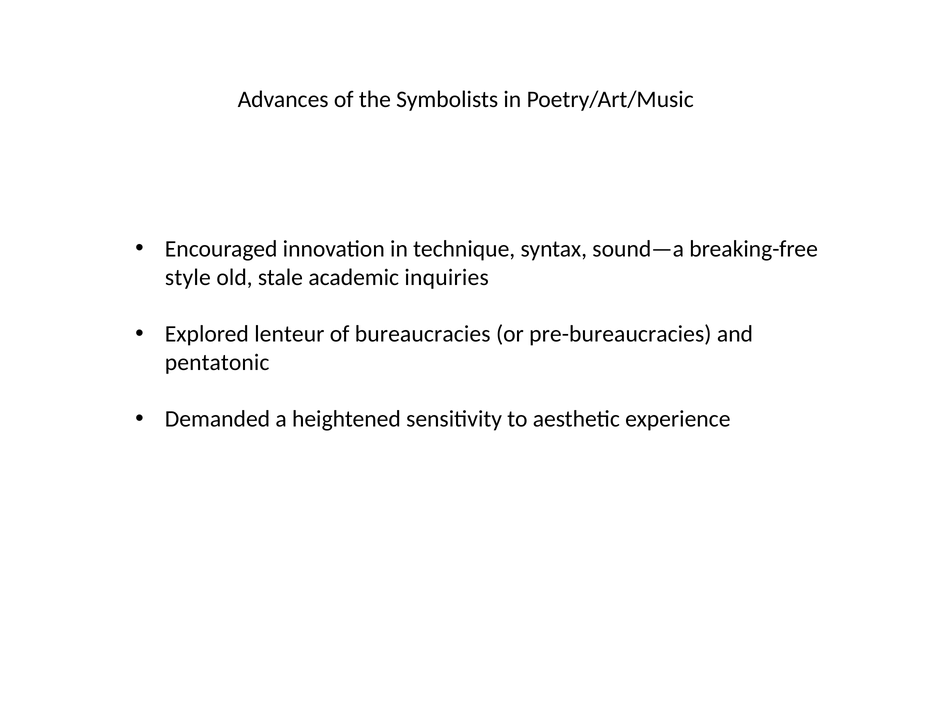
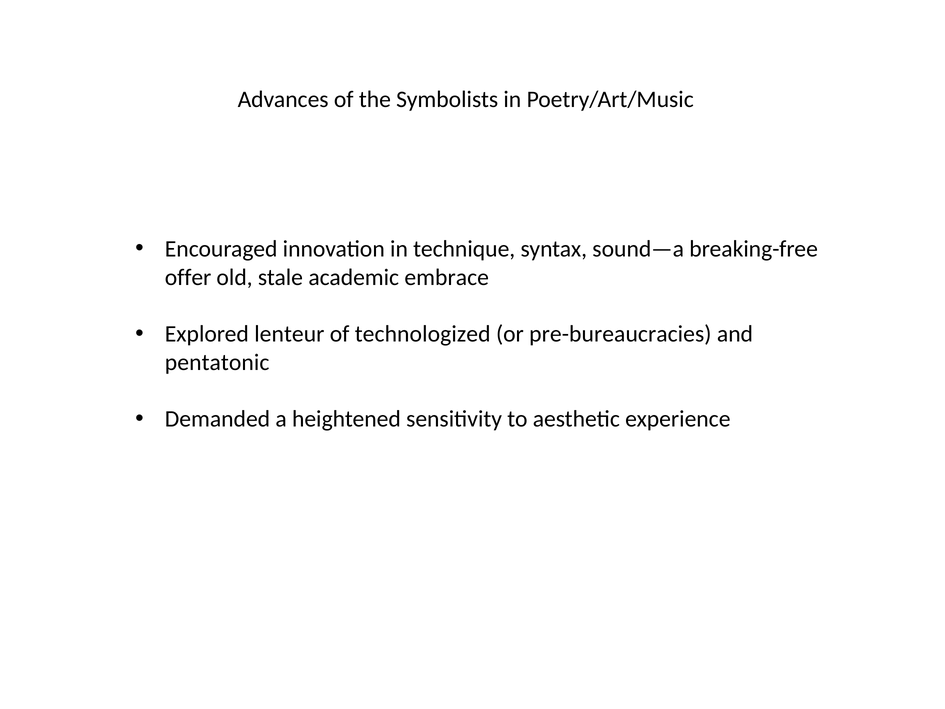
style: style -> offer
inquiries: inquiries -> embrace
bureaucracies: bureaucracies -> technologized
